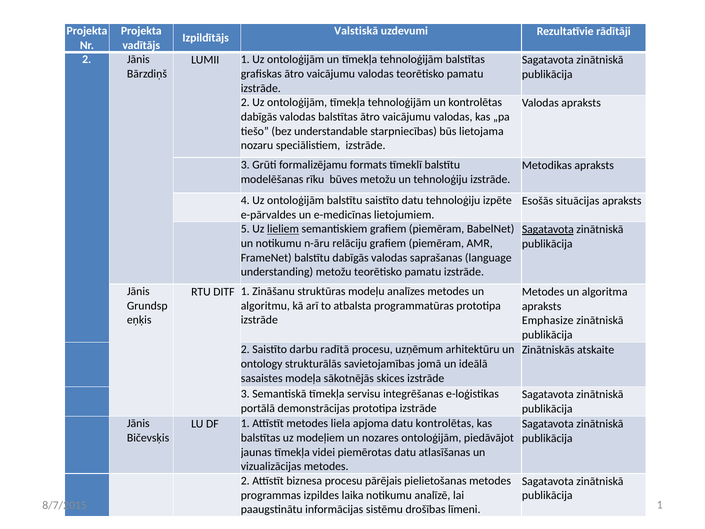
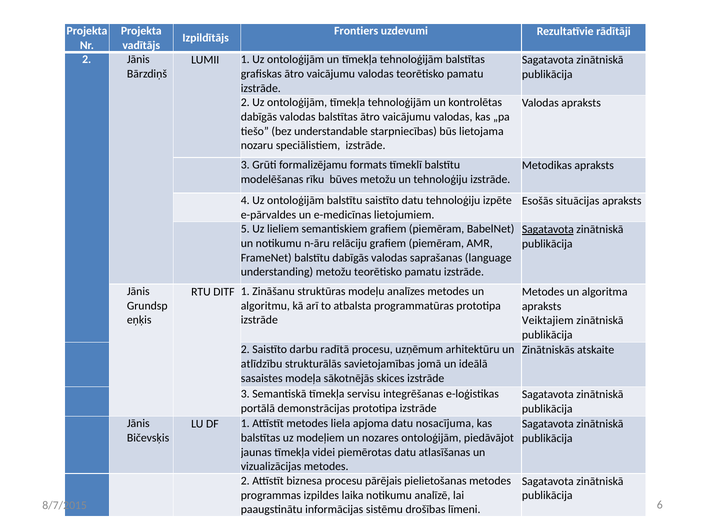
Valstiskā: Valstiskā -> Frontiers
lieliem underline: present -> none
Emphasize: Emphasize -> Veiktajiem
ontology: ontology -> atlīdzību
datu kontrolētas: kontrolētas -> nosacījuma
1 at (660, 505): 1 -> 6
